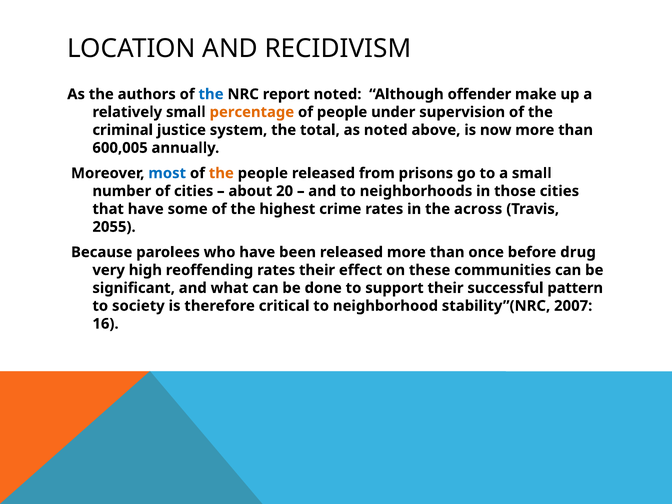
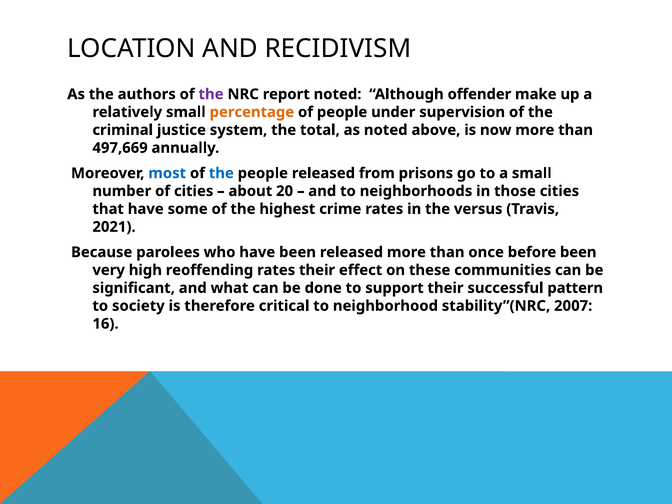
the at (211, 94) colour: blue -> purple
600,005: 600,005 -> 497,669
the at (221, 173) colour: orange -> blue
across: across -> versus
2055: 2055 -> 2021
before drug: drug -> been
